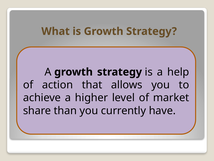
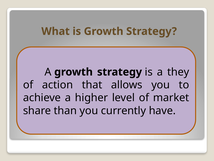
help: help -> they
